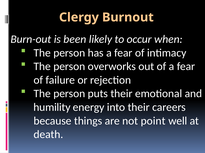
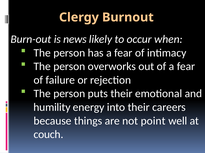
been: been -> news
death: death -> couch
